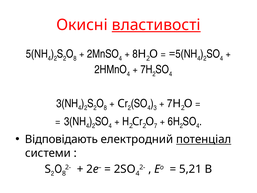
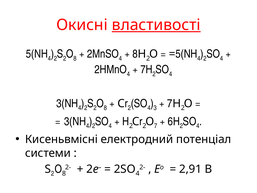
Відповідають: Відповідають -> Кисеньвмісні
потенціал underline: present -> none
5,21: 5,21 -> 2,91
